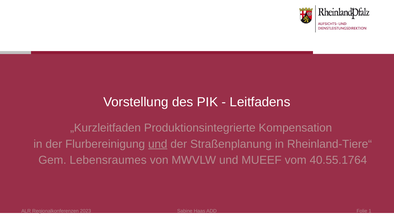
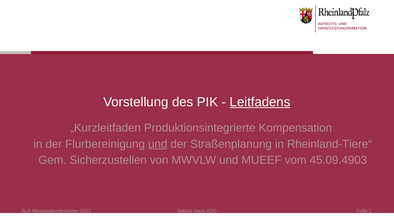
Leitfadens underline: none -> present
Lebensraumes: Lebensraumes -> Sicherzustellen
40.55.1764: 40.55.1764 -> 45.09.4903
